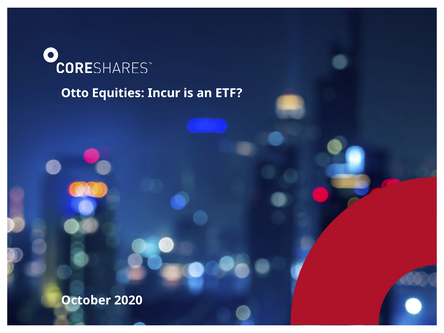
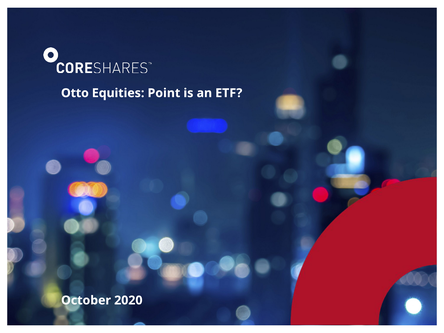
Incur: Incur -> Point
